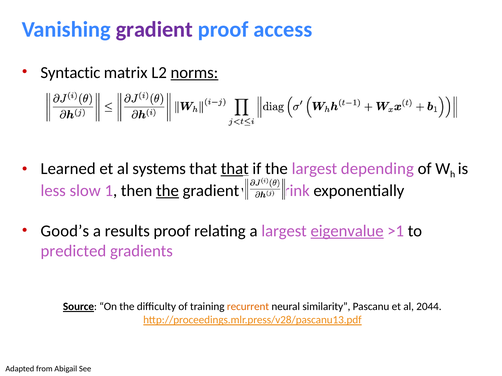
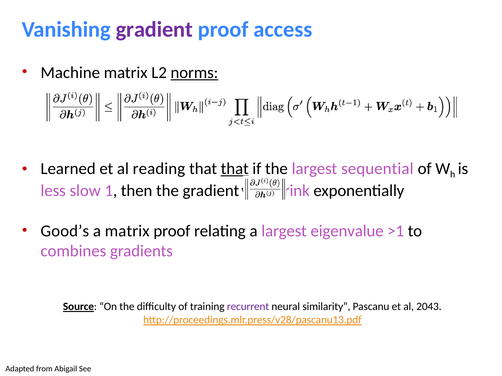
Syntactic: Syntactic -> Machine
systems: systems -> reading
depending: depending -> sequential
the at (168, 191) underline: present -> none
a results: results -> matrix
eigenvalue underline: present -> none
predicted: predicted -> combines
recurrent colour: orange -> purple
2044: 2044 -> 2043
